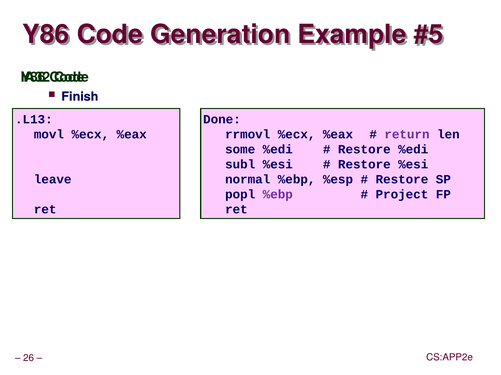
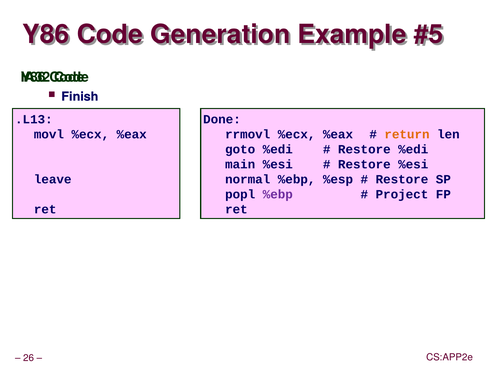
return colour: purple -> orange
some: some -> goto
subl: subl -> main
